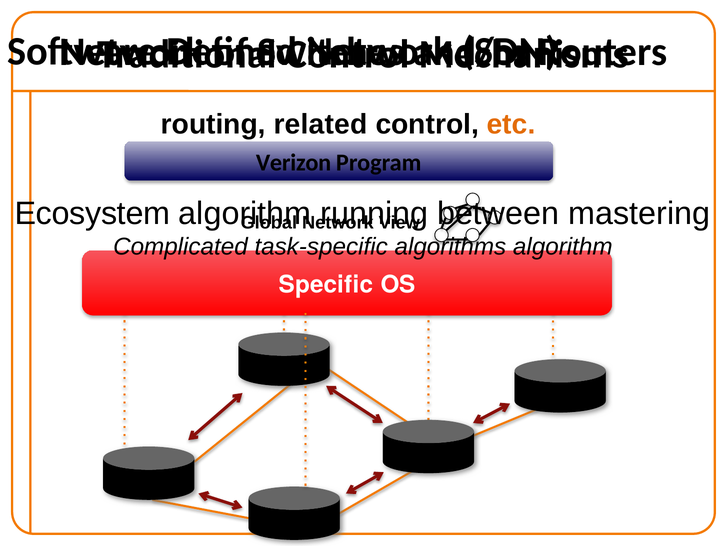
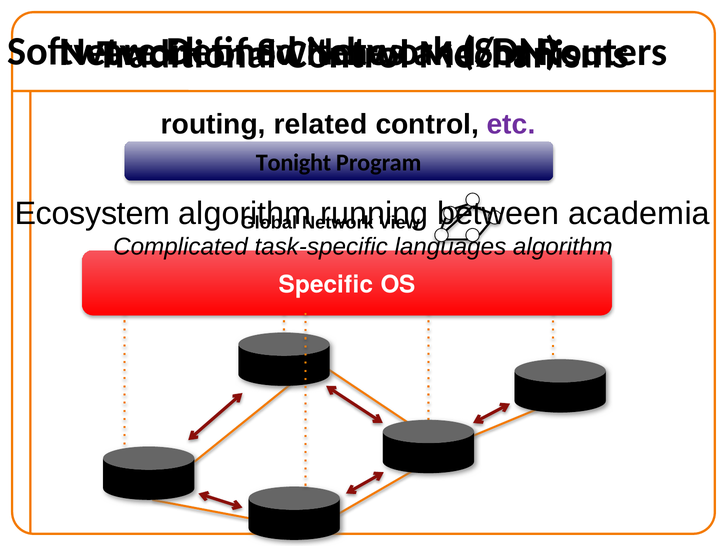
etc colour: orange -> purple
Verizon: Verizon -> Tonight
mastering: mastering -> academia
algorithms: algorithms -> languages
